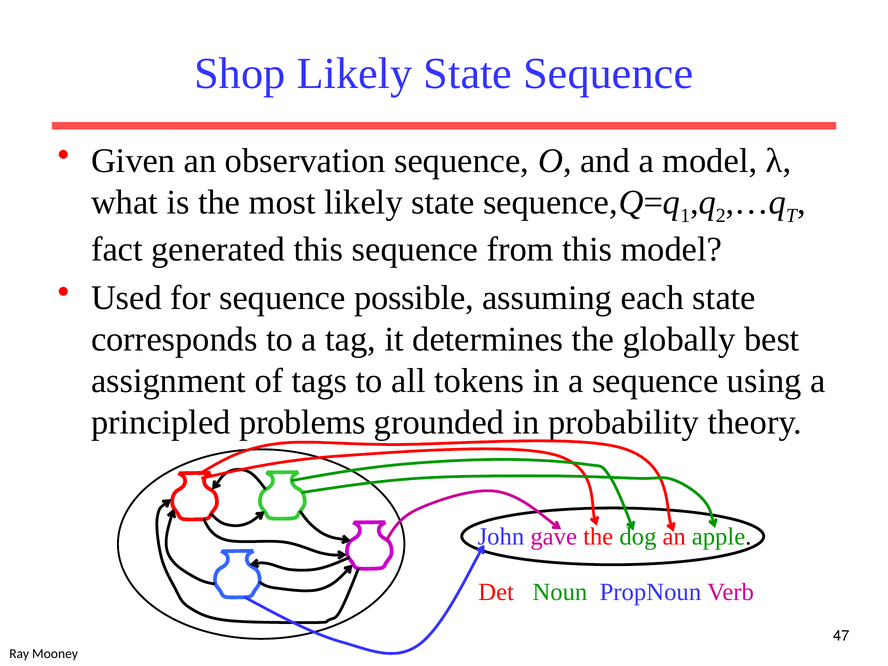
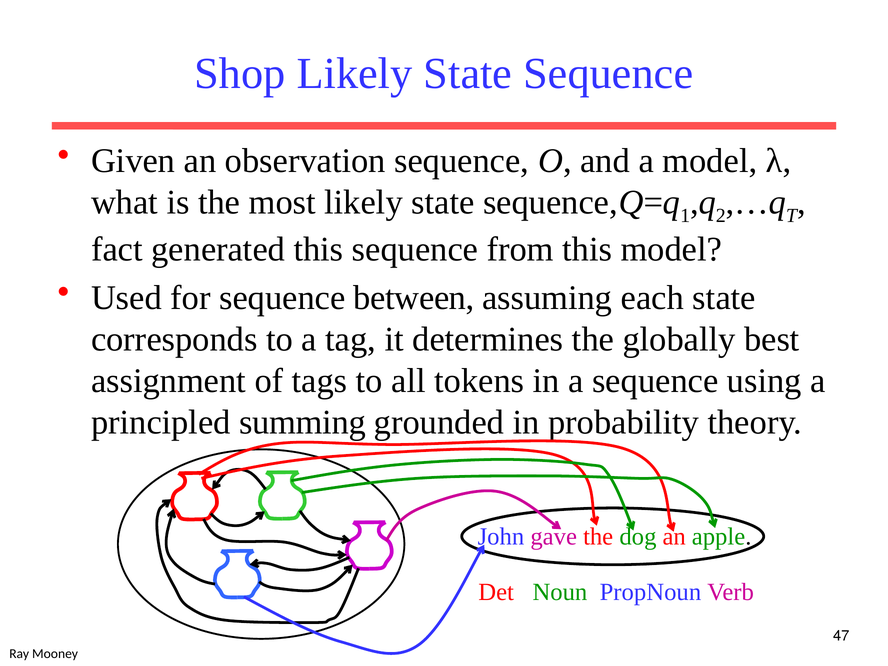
possible: possible -> between
problems: problems -> summing
